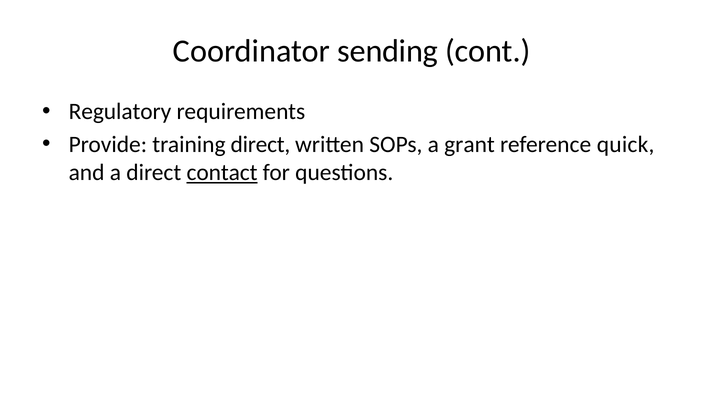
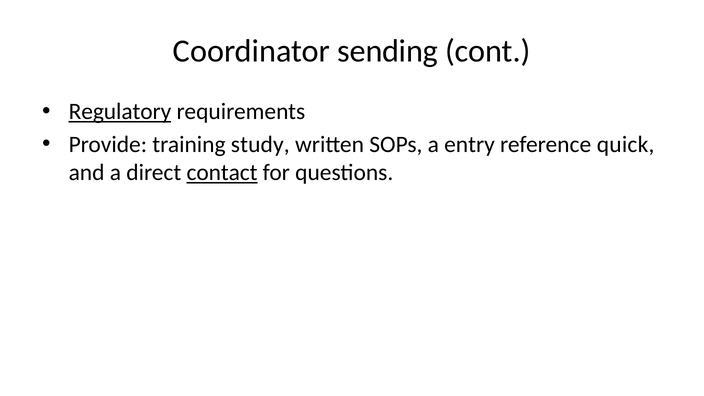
Regulatory underline: none -> present
training direct: direct -> study
grant: grant -> entry
